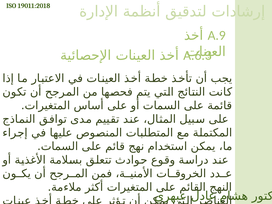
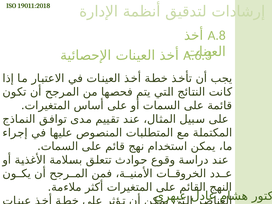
A.9: A.9 -> A.8
